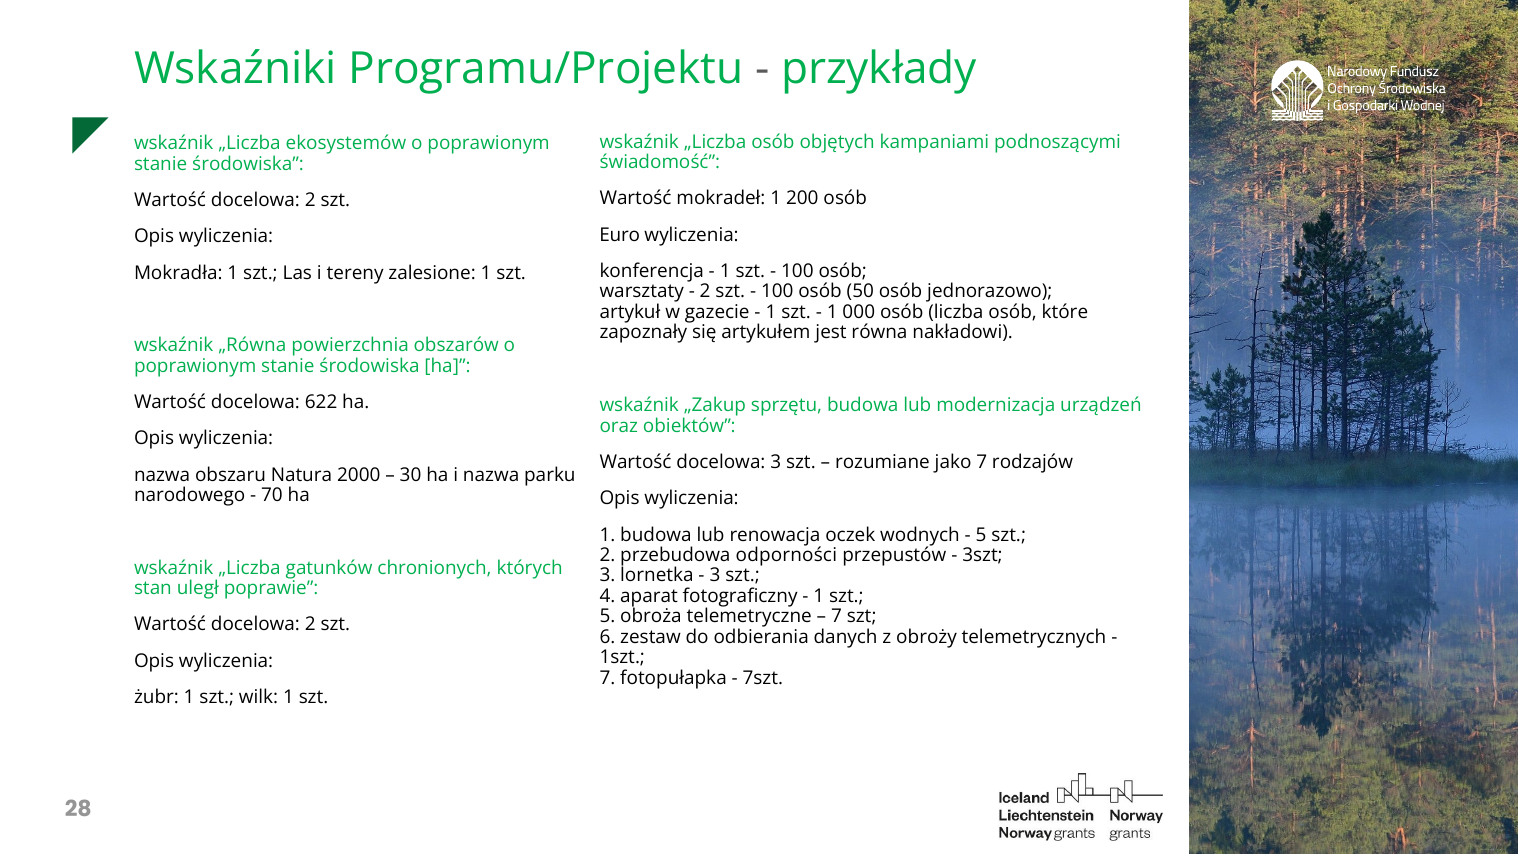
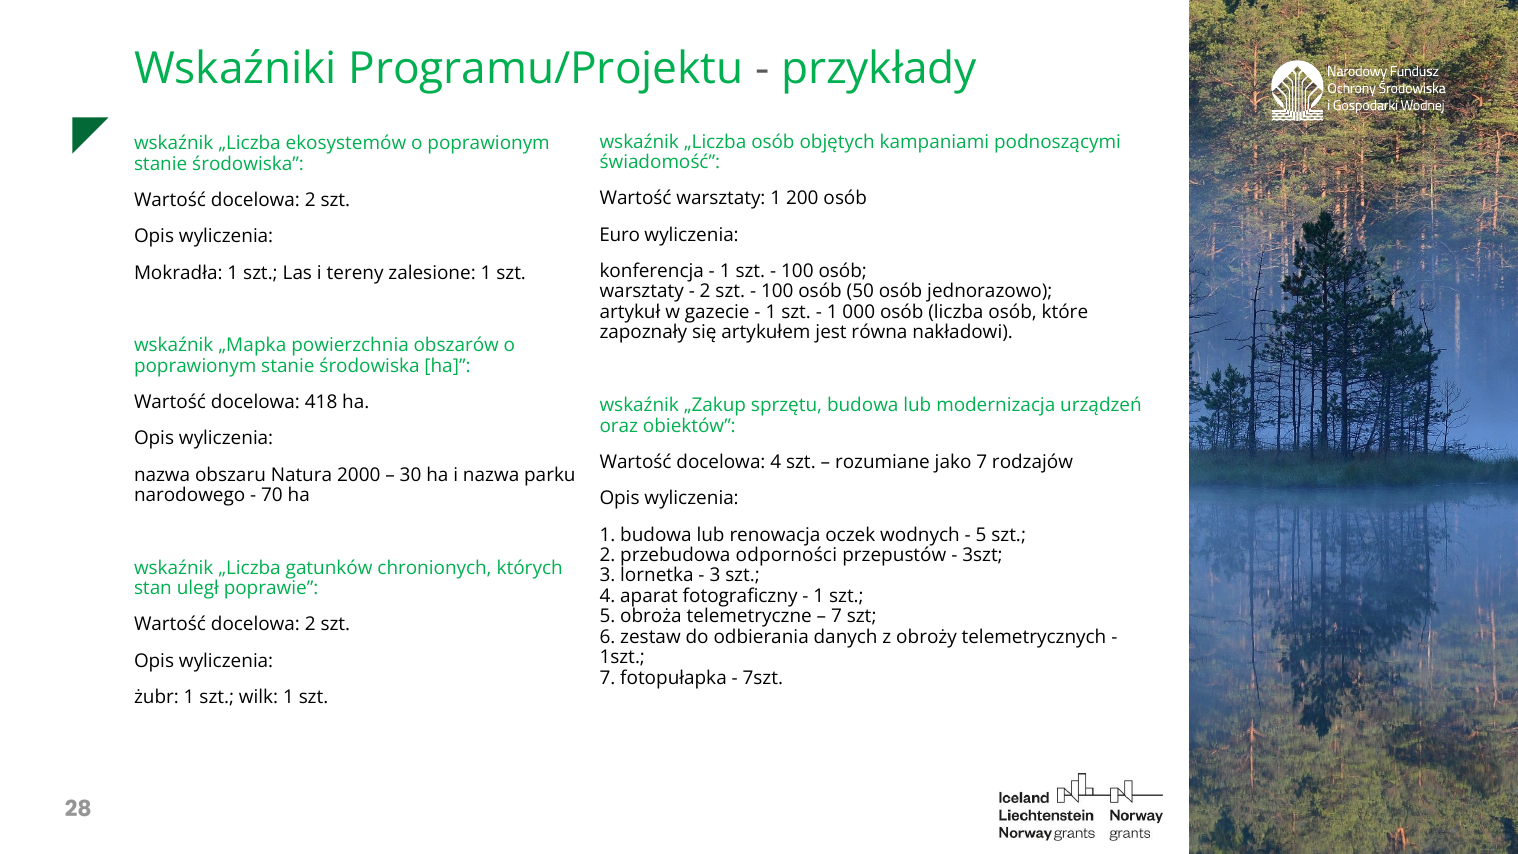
Wartość mokradeł: mokradeł -> warsztaty
„Równa: „Równa -> „Mapka
622: 622 -> 418
docelowa 3: 3 -> 4
